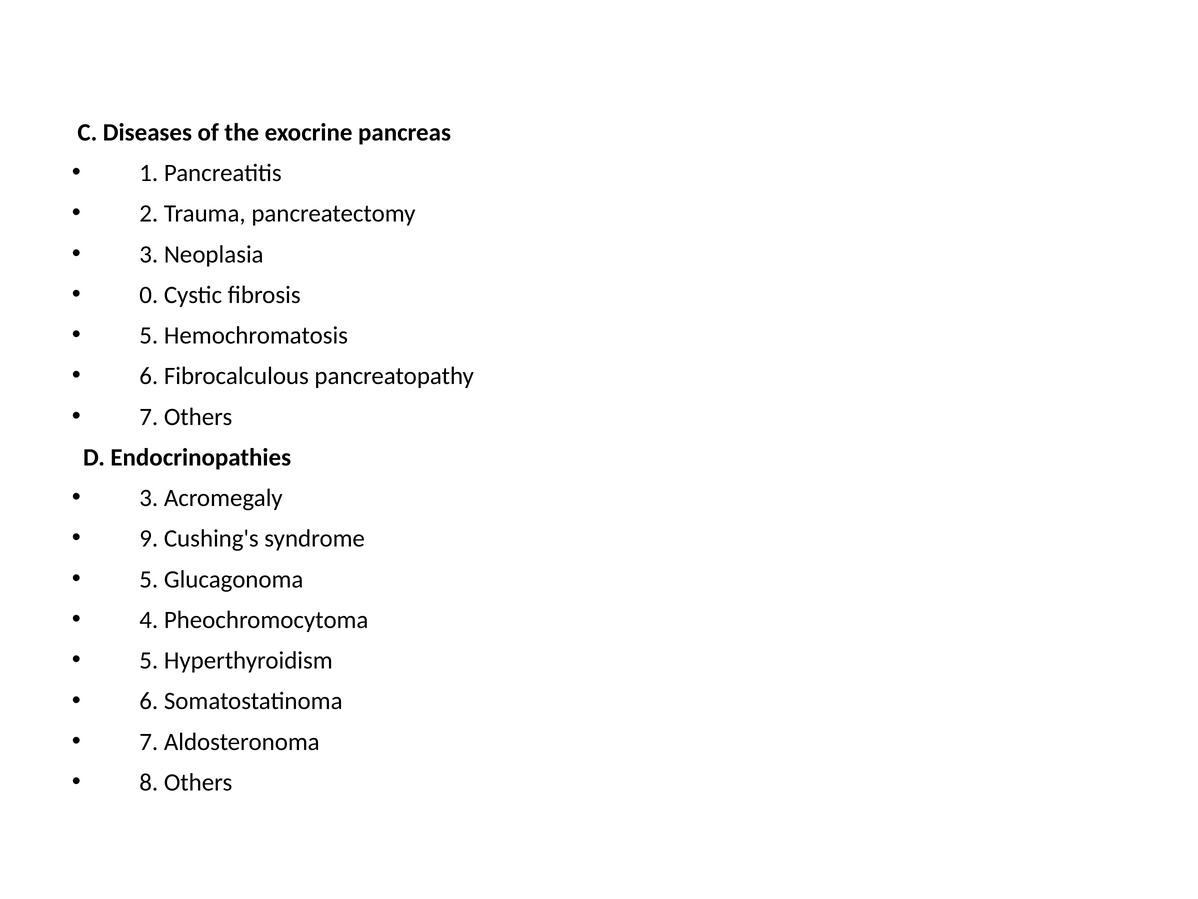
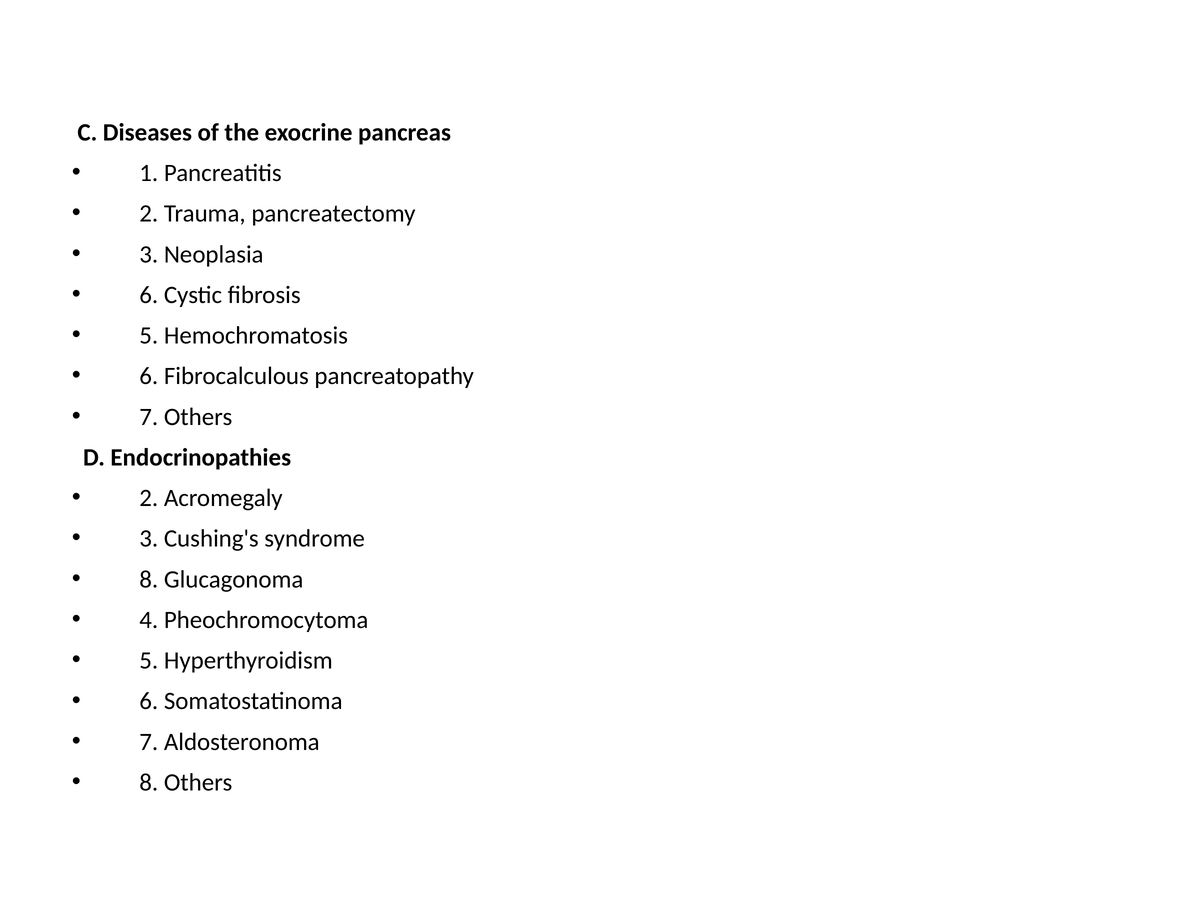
0 at (149, 295): 0 -> 6
3 at (149, 498): 3 -> 2
9 at (149, 538): 9 -> 3
5 at (149, 579): 5 -> 8
